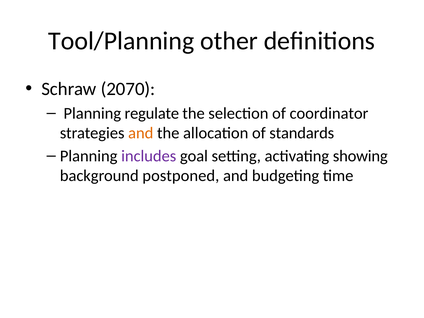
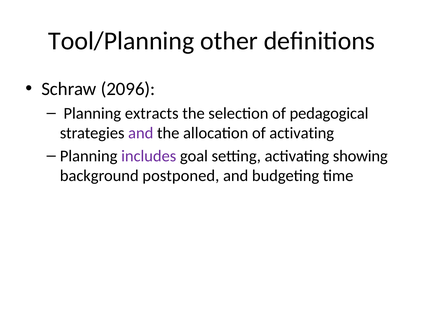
2070: 2070 -> 2096
regulate: regulate -> extracts
coordinator: coordinator -> pedagogical
and at (141, 133) colour: orange -> purple
of standards: standards -> activating
